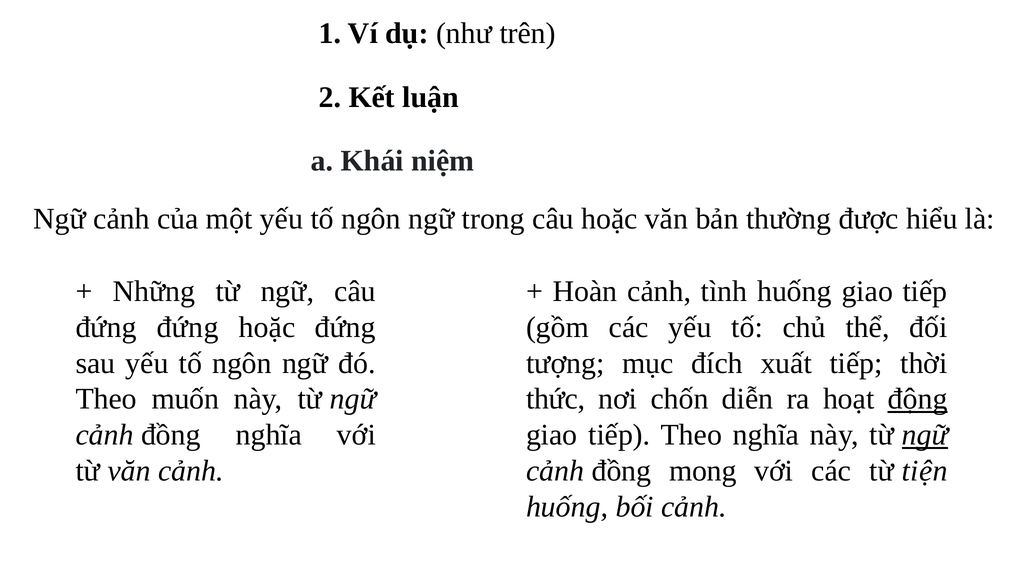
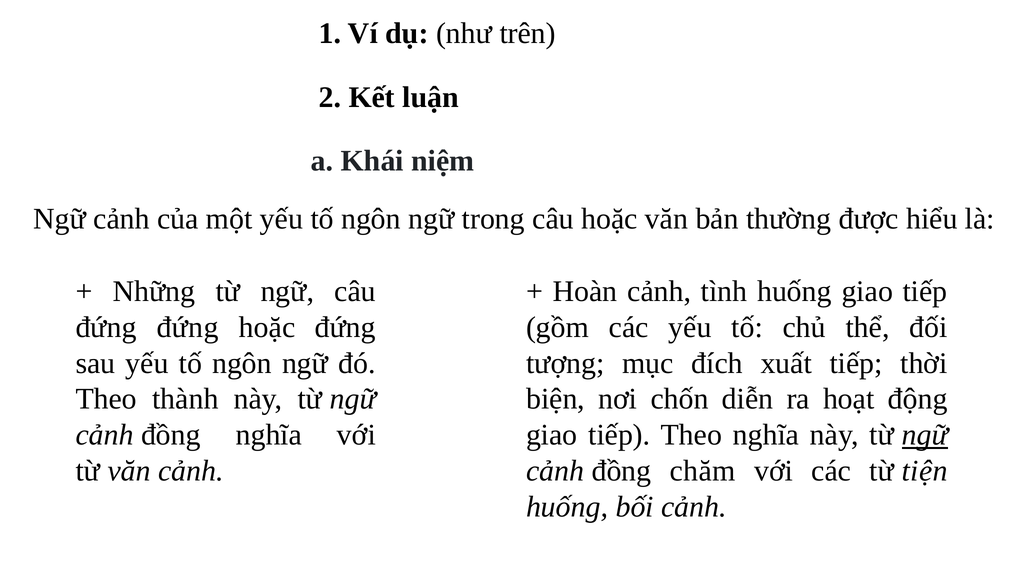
muốn: muốn -> thành
thức: thức -> biện
động underline: present -> none
mong: mong -> chăm
